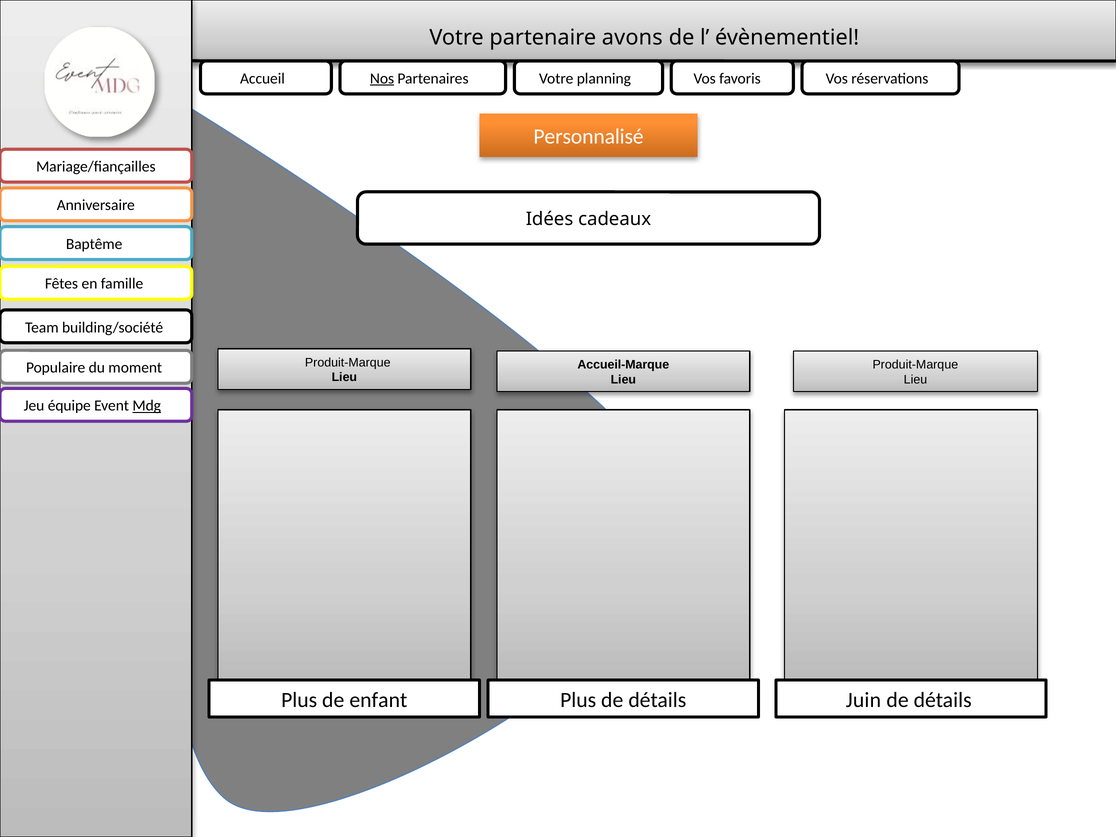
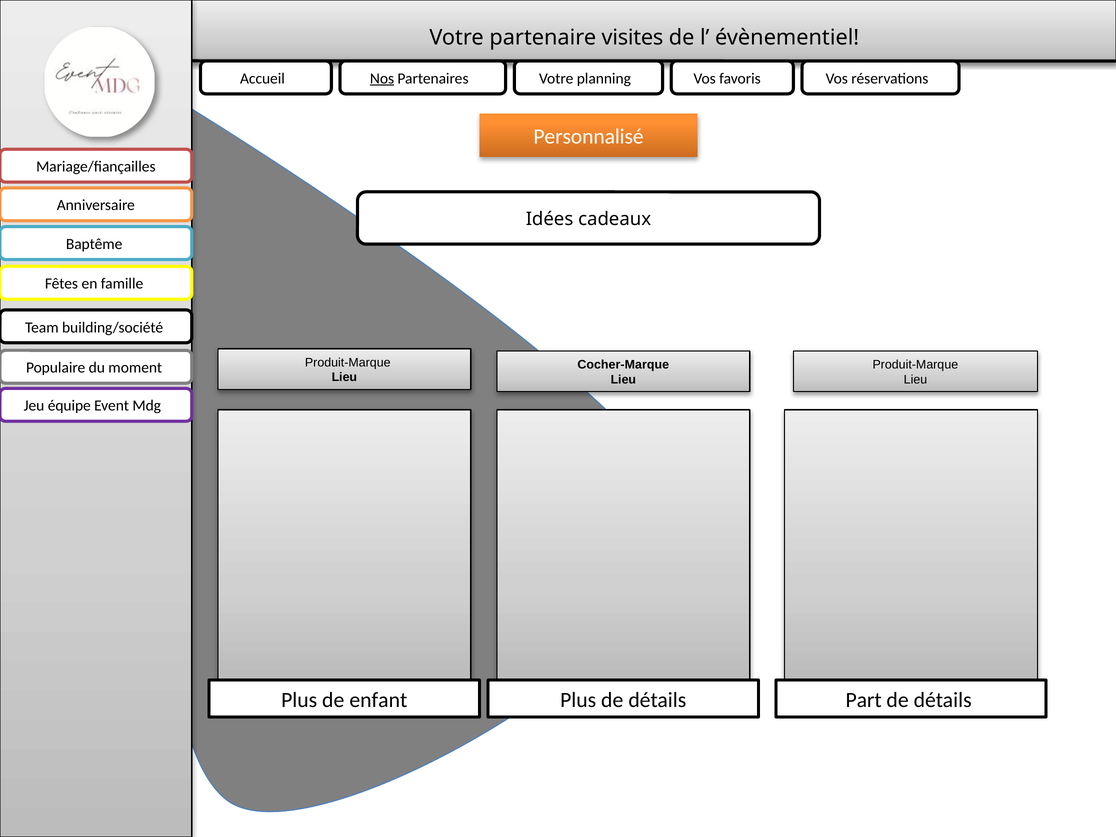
avons: avons -> visites
Accueil-Marque: Accueil-Marque -> Cocher-Marque
Mdg underline: present -> none
Juin: Juin -> Part
